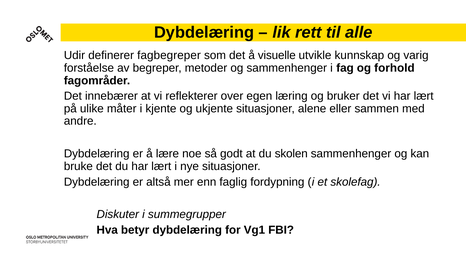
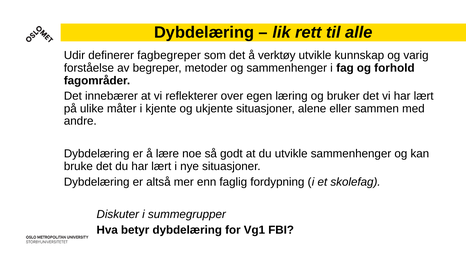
visuelle: visuelle -> verktøy
du skolen: skolen -> utvikle
